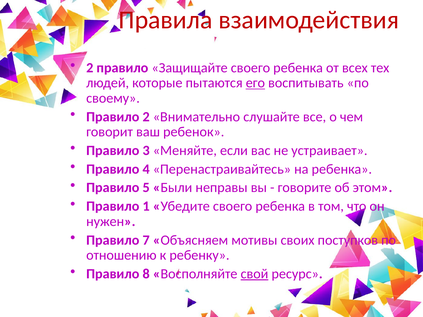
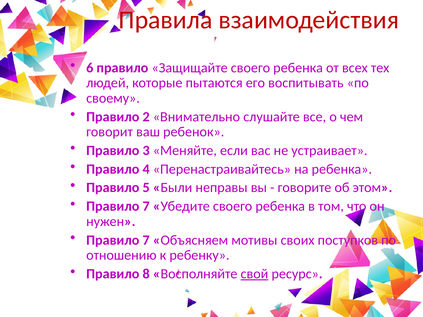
2 at (90, 68): 2 -> 6
его underline: present -> none
1 at (146, 206): 1 -> 7
